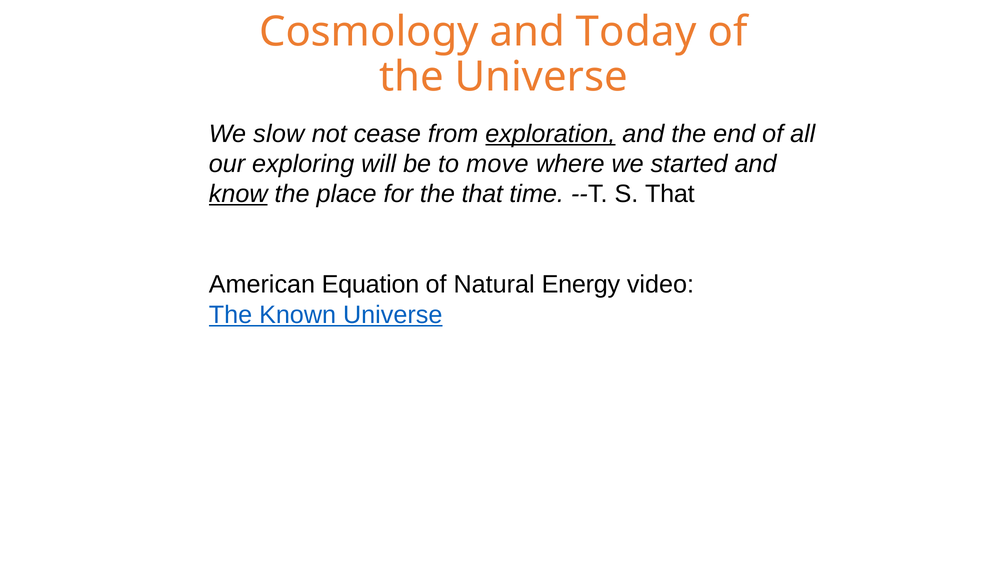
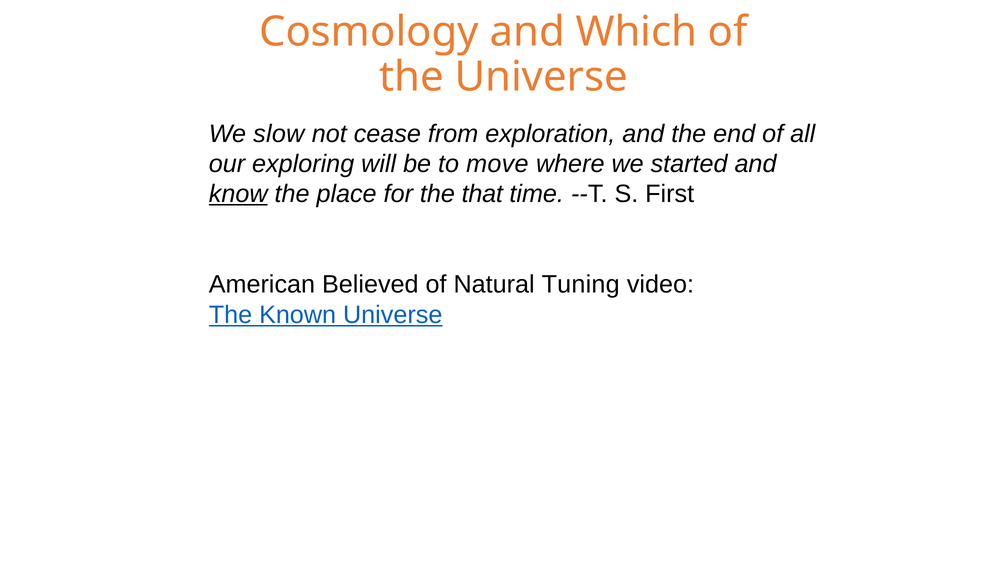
Today: Today -> Which
exploration underline: present -> none
S That: That -> First
Equation: Equation -> Believed
Energy: Energy -> Tuning
